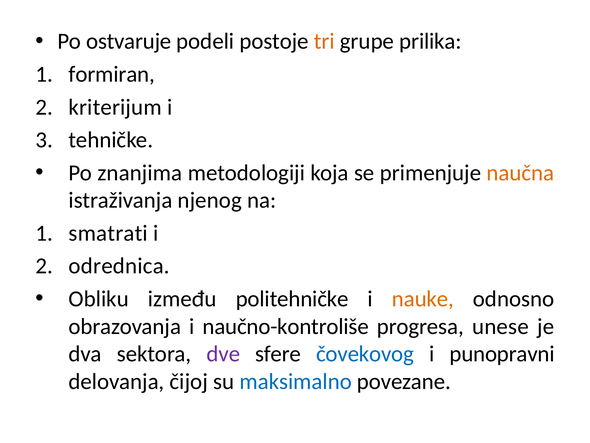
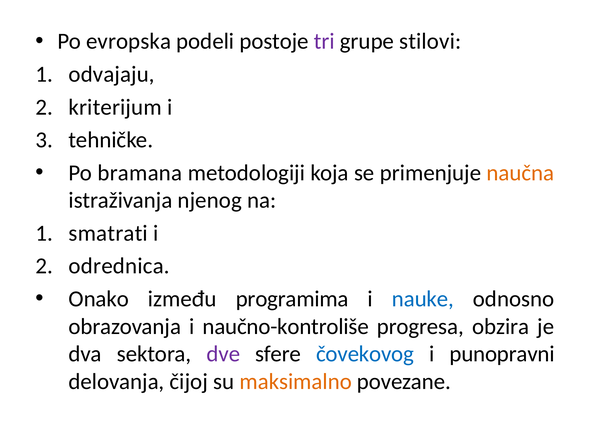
ostvaruje: ostvaruje -> evropska
tri colour: orange -> purple
prilika: prilika -> stilovi
formiran: formiran -> odvajaju
znanjima: znanjima -> bramana
Obliku: Obliku -> Onako
politehničke: politehničke -> programima
nauke colour: orange -> blue
unese: unese -> obzira
maksimalno colour: blue -> orange
